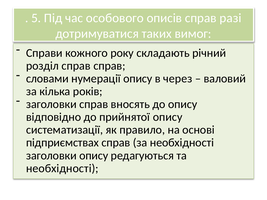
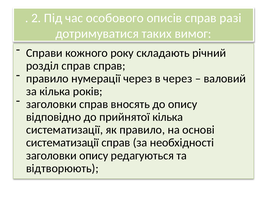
5: 5 -> 2
словами at (47, 79): словами -> правило
нумерації опису: опису -> через
прийнятої опису: опису -> кілька
підприємствах at (62, 143): підприємствах -> систематизації
необхідності at (62, 169): необхідності -> відтворюють
